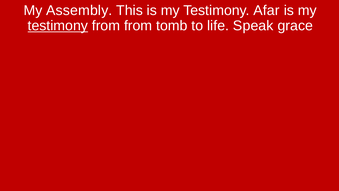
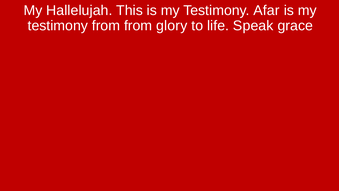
Assembly: Assembly -> Hallelujah
testimony at (58, 26) underline: present -> none
tomb: tomb -> glory
